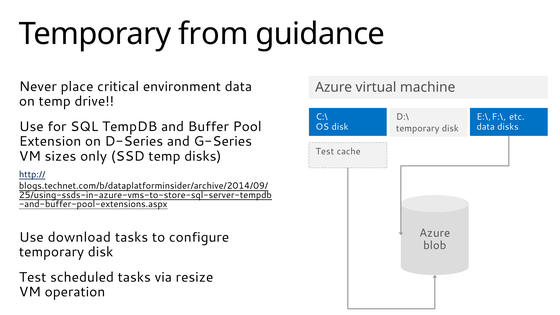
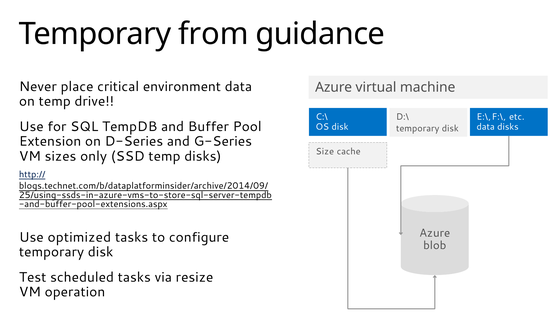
Test at (325, 151): Test -> Size
download: download -> optimized
